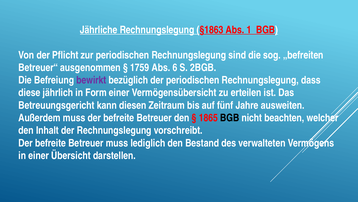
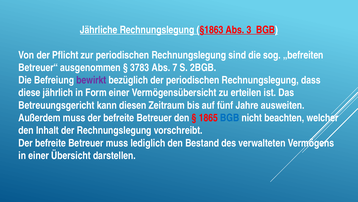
1: 1 -> 3
1759: 1759 -> 3783
6: 6 -> 7
BGB at (230, 118) colour: black -> blue
